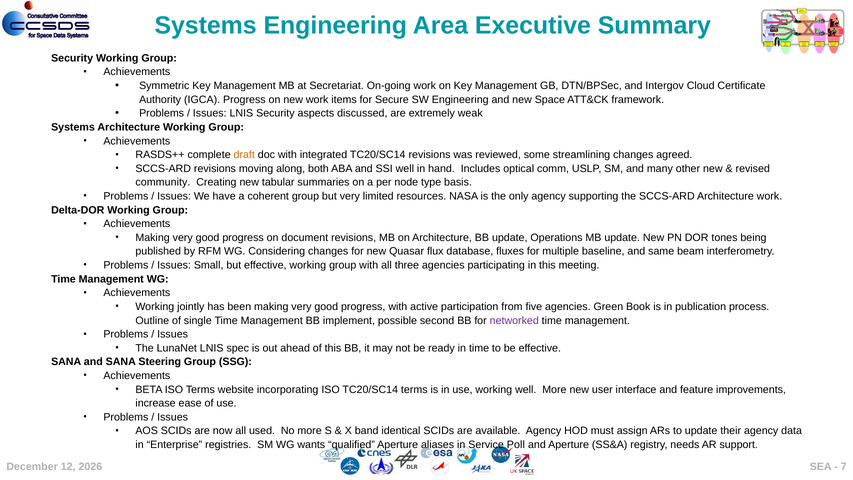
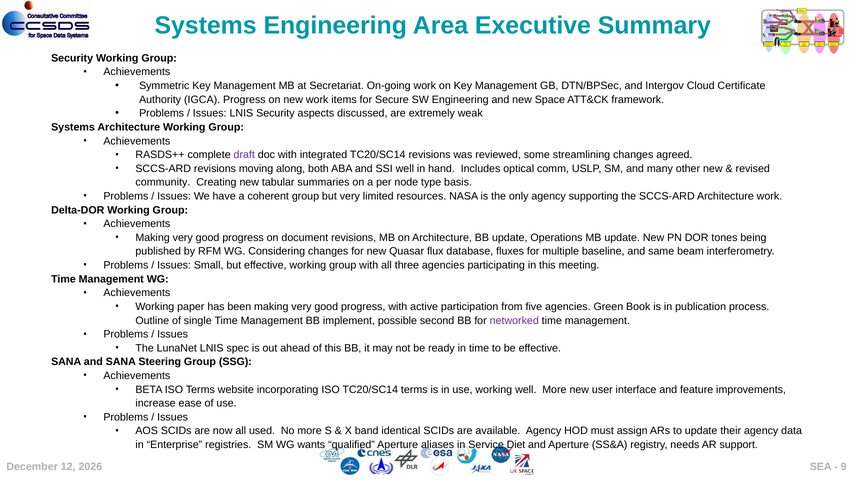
draft colour: orange -> purple
jointly: jointly -> paper
Poll: Poll -> Diet
7: 7 -> 9
